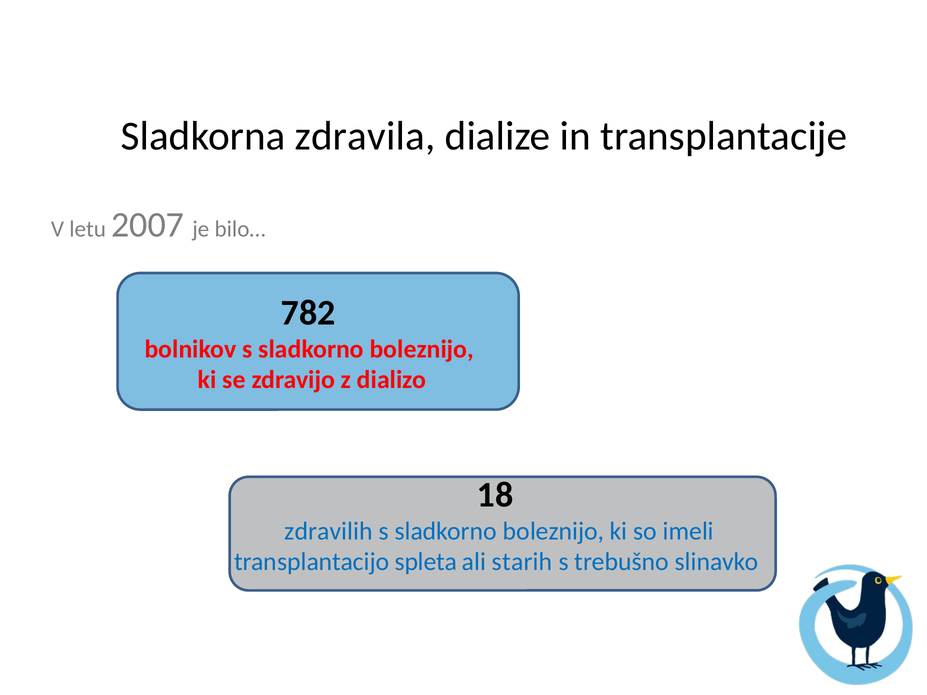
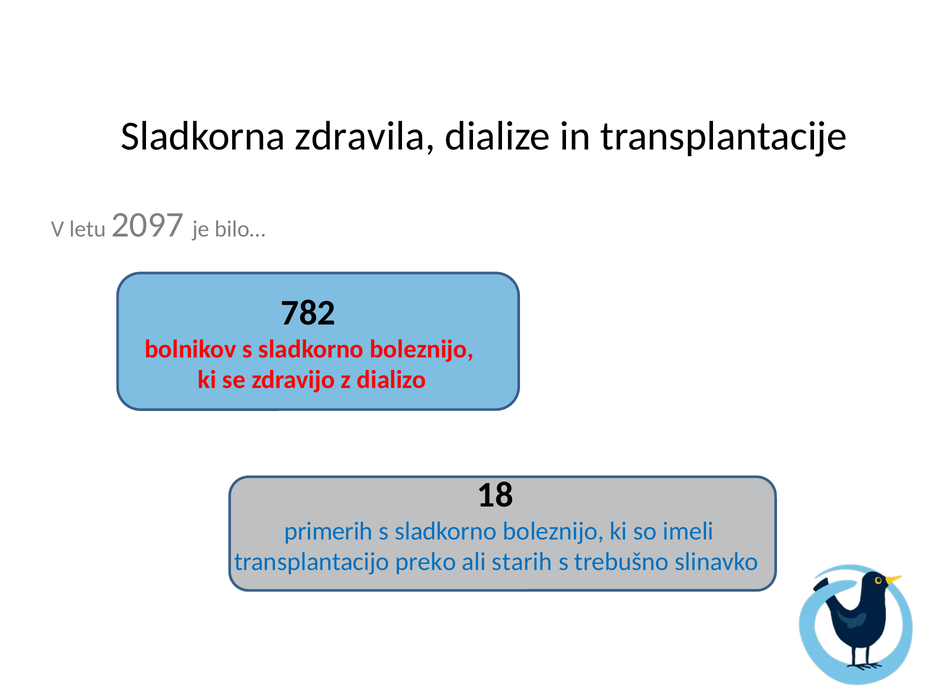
2007: 2007 -> 2097
zdravilih: zdravilih -> primerih
spleta: spleta -> preko
